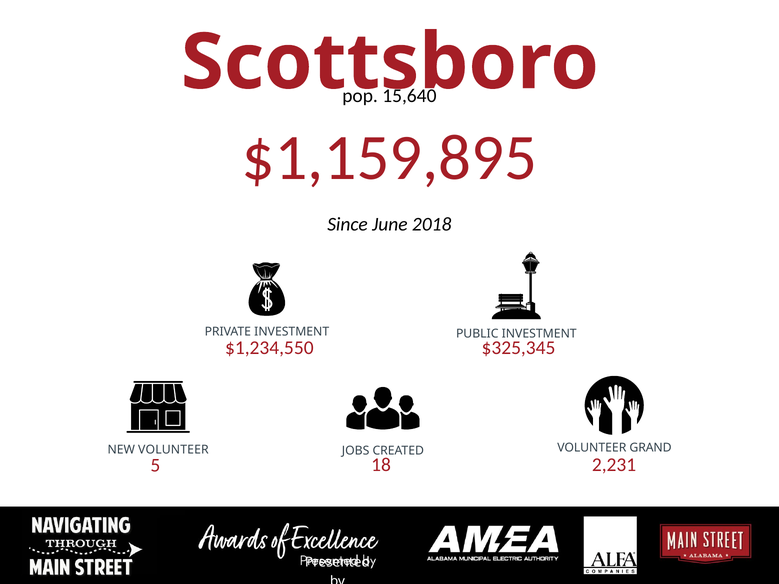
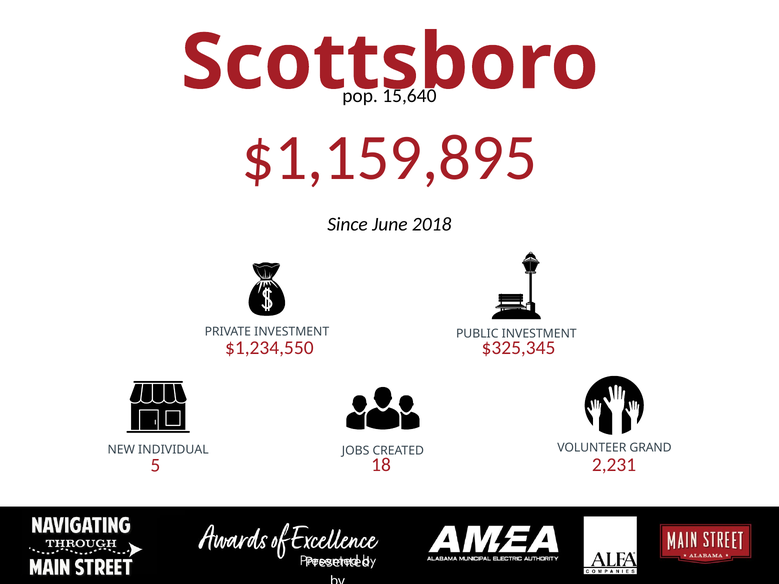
NEW VOLUNTEER: VOLUNTEER -> INDIVIDUAL
